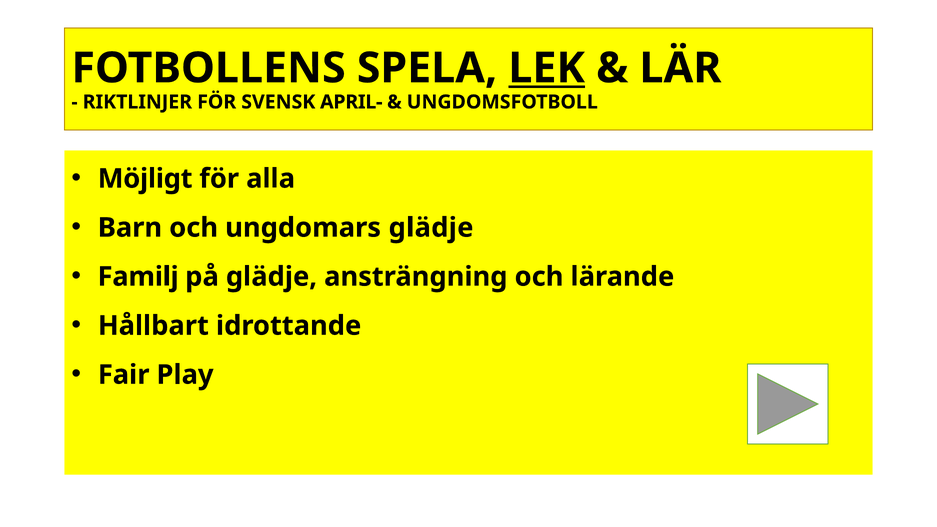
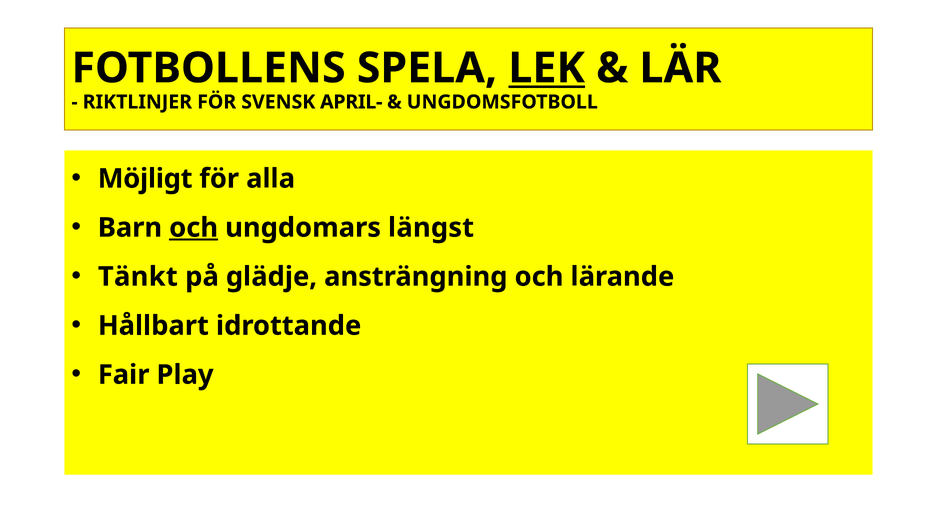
och at (194, 228) underline: none -> present
ungdomars glädje: glädje -> längst
Familj: Familj -> Tänkt
